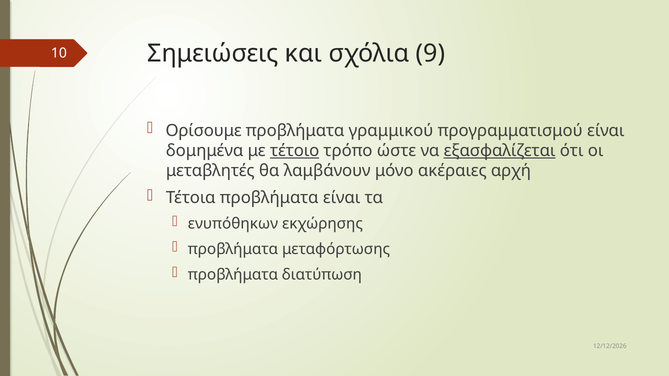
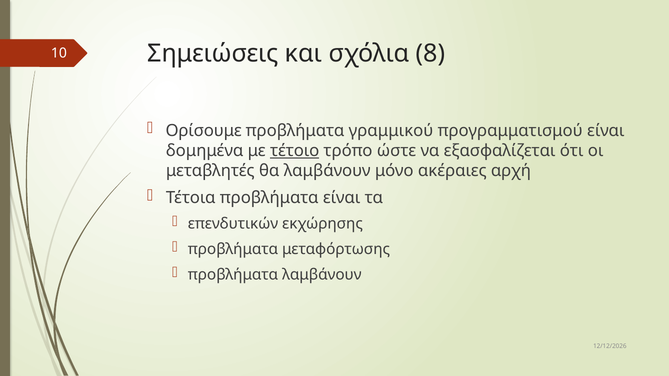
9: 9 -> 8
εξασφαλίζεται underline: present -> none
ενυπόθηκων: ενυπόθηκων -> επενδυτικών
προβλήματα διατύπωση: διατύπωση -> λαμβάνουν
